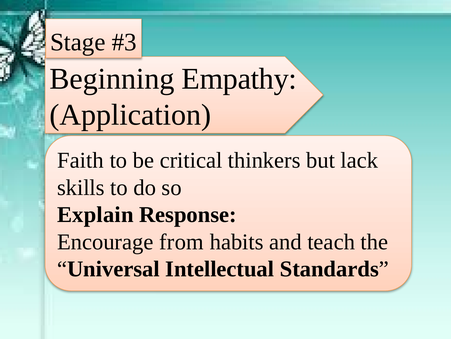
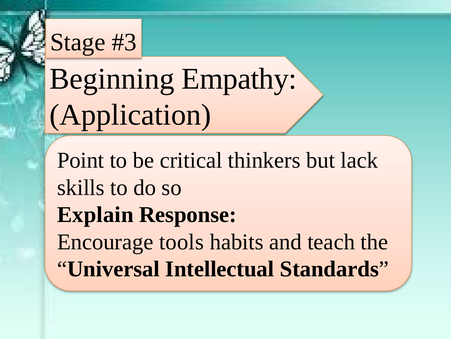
Faith: Faith -> Point
from: from -> tools
